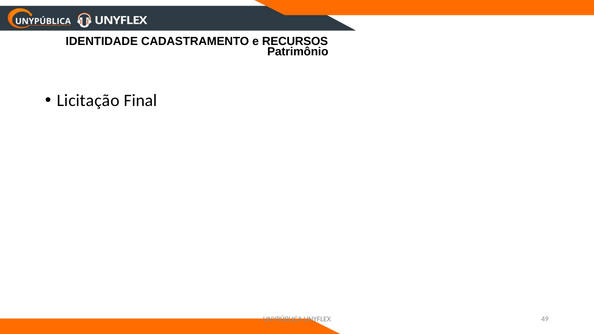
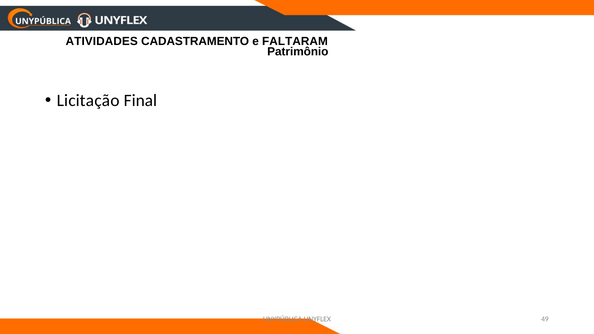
IDENTIDADE: IDENTIDADE -> ATIVIDADES
RECURSOS: RECURSOS -> FALTARAM
